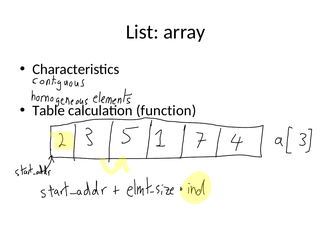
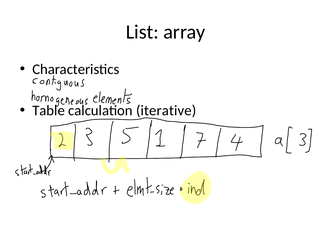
function: function -> iterative
